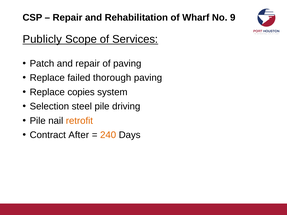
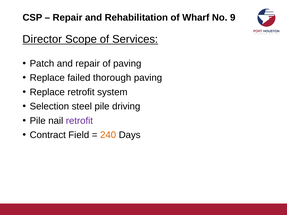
Publicly: Publicly -> Director
Replace copies: copies -> retrofit
retrofit at (79, 121) colour: orange -> purple
After: After -> Field
